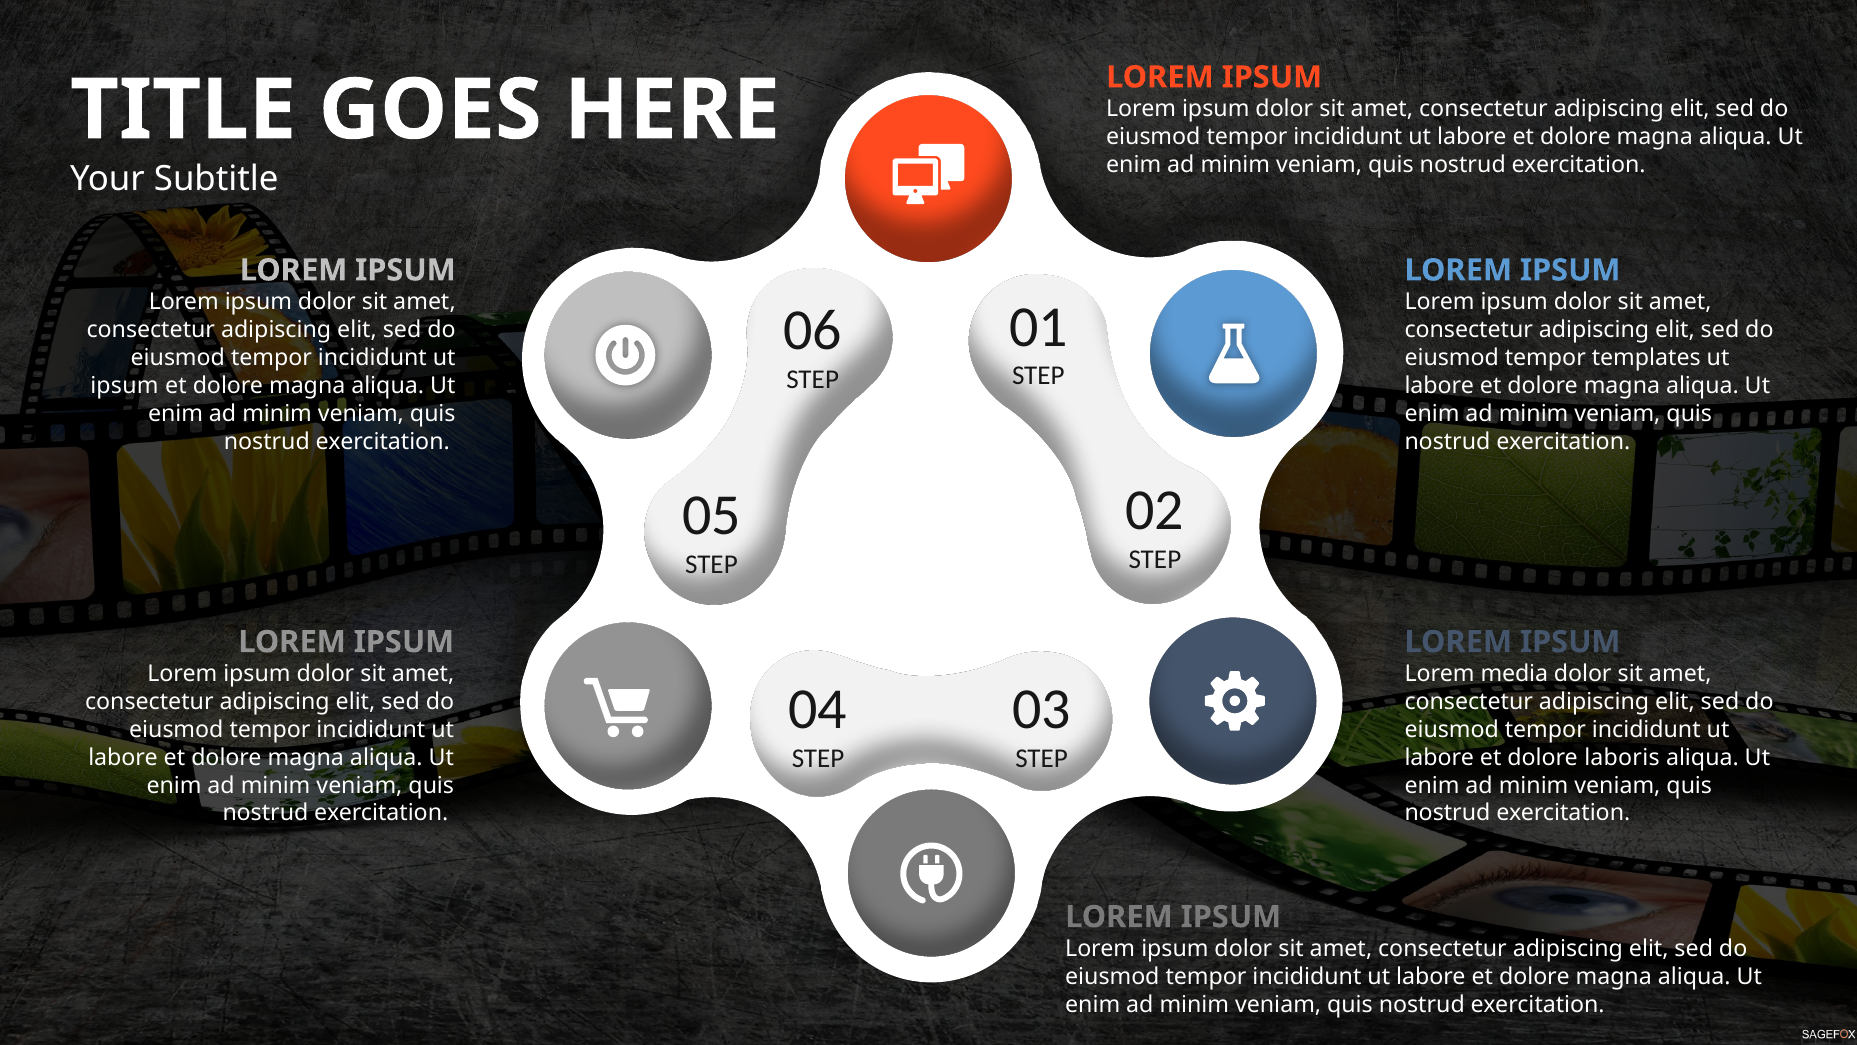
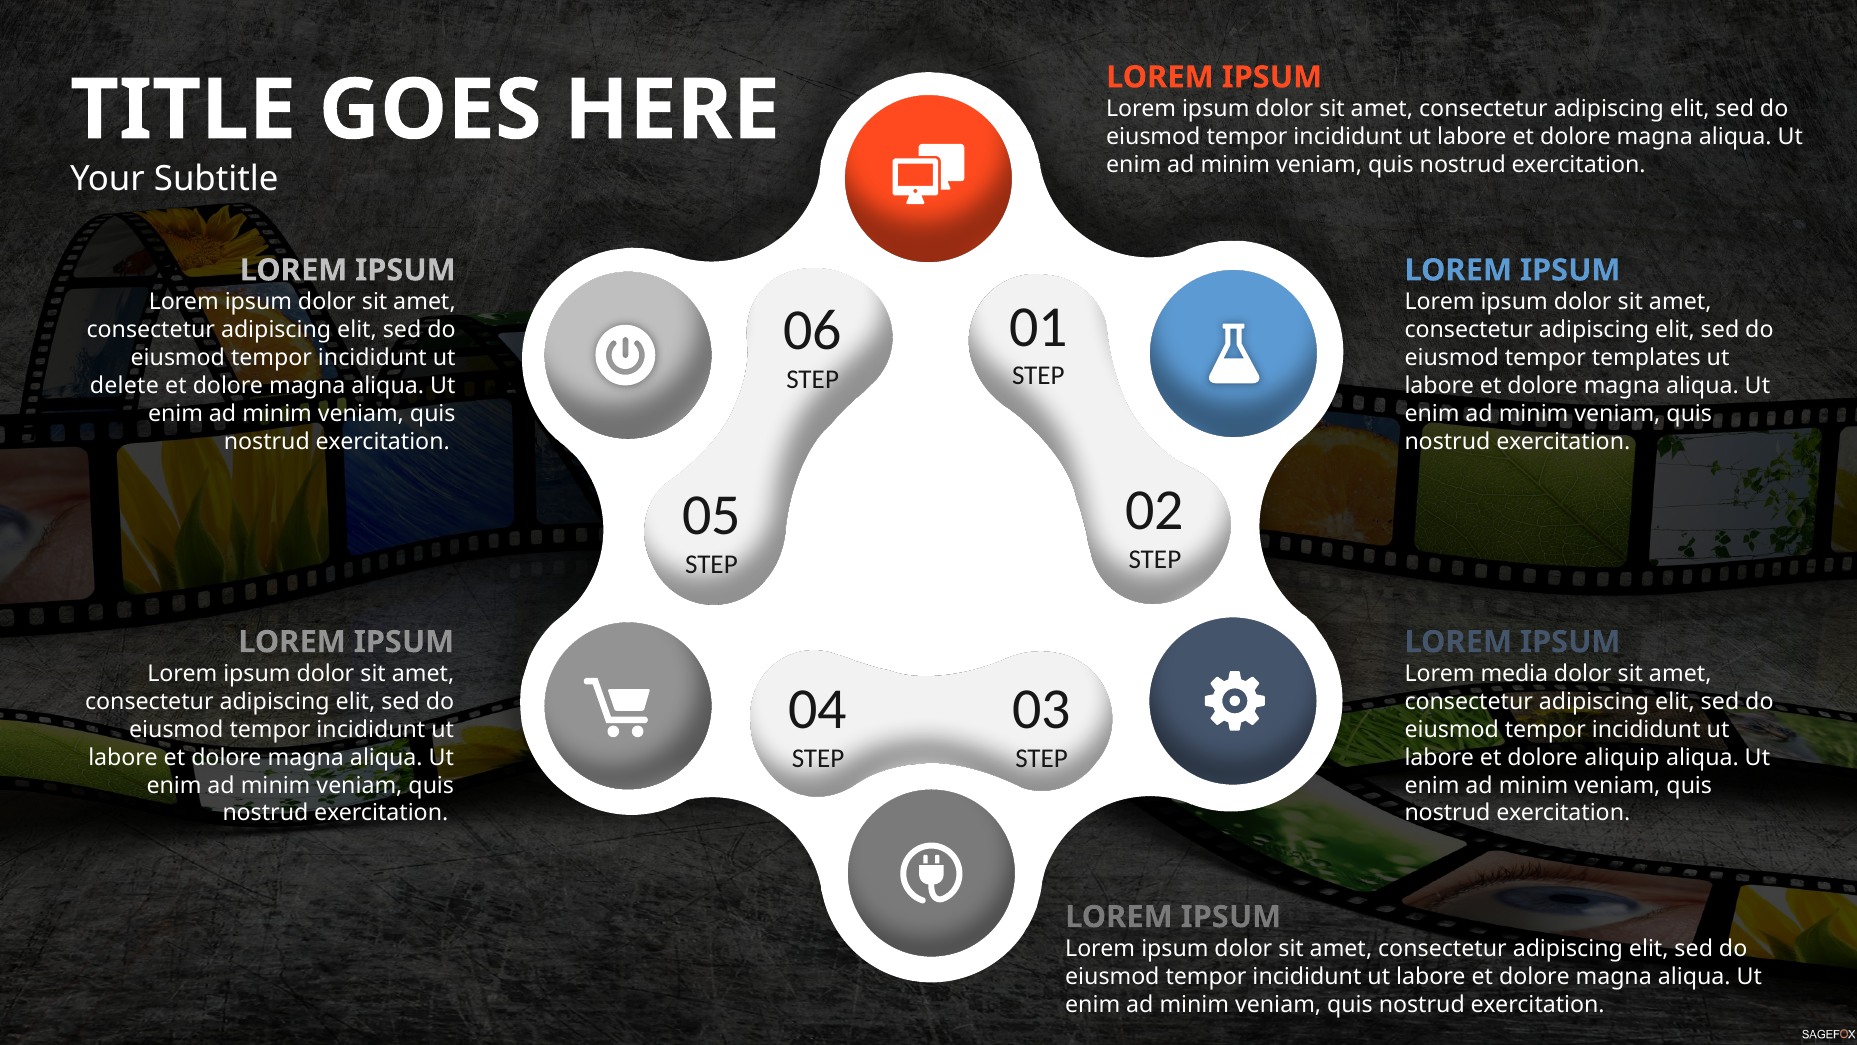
ipsum at (124, 386): ipsum -> delete
laboris: laboris -> aliquip
